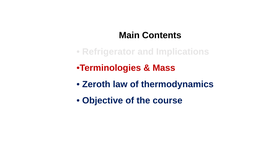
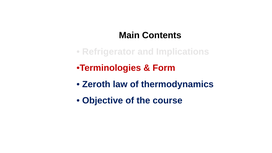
Mass: Mass -> Form
